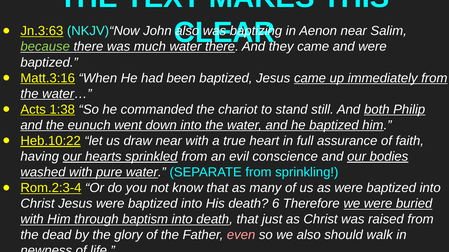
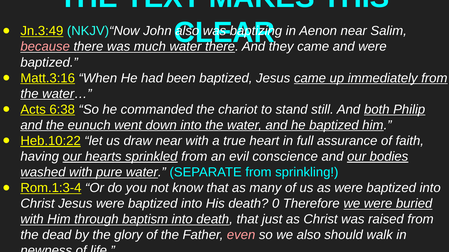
Jn.3:63: Jn.3:63 -> Jn.3:49
because colour: light green -> pink
1:38: 1:38 -> 6:38
Rom.2:3-4: Rom.2:3-4 -> Rom.1:3-4
6: 6 -> 0
